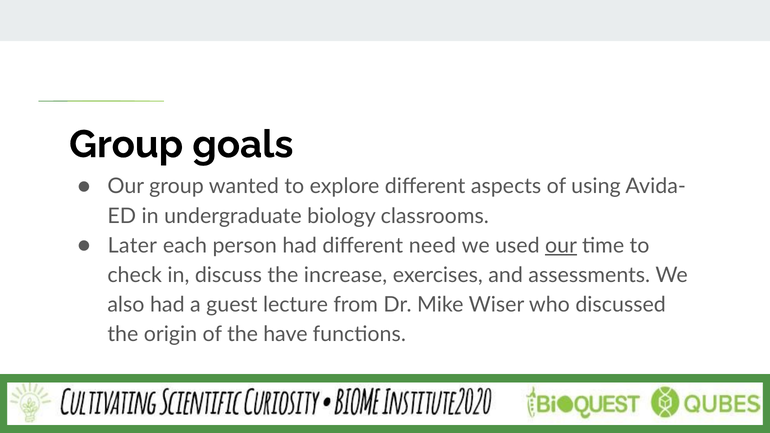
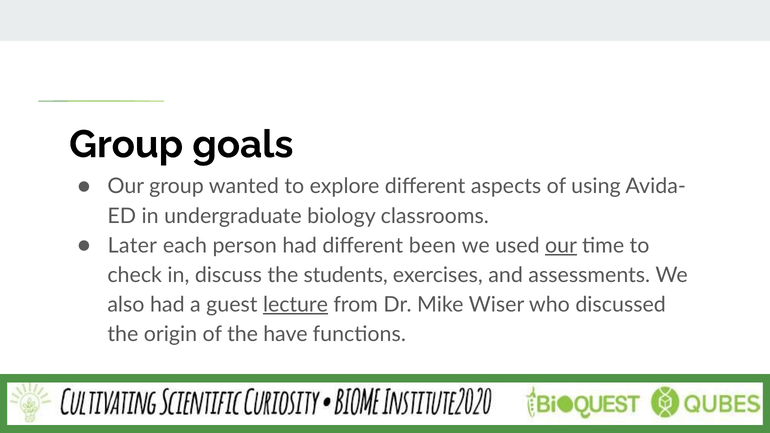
need: need -> been
increase: increase -> students
lecture underline: none -> present
